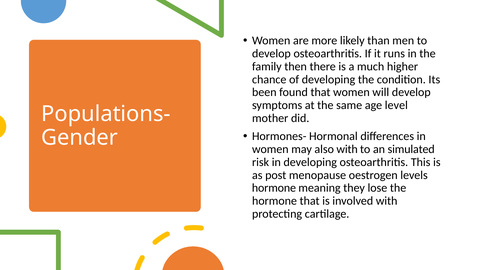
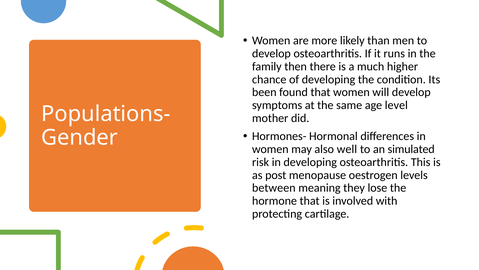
also with: with -> well
hormone at (274, 188): hormone -> between
